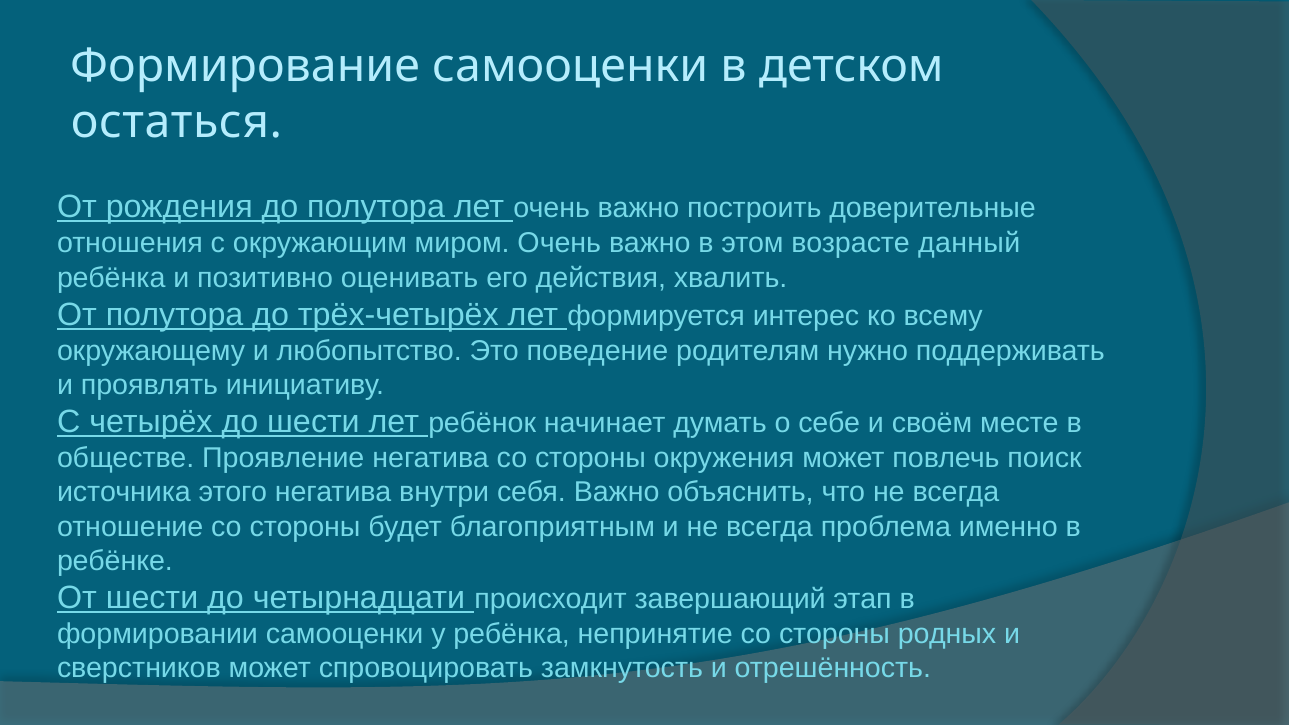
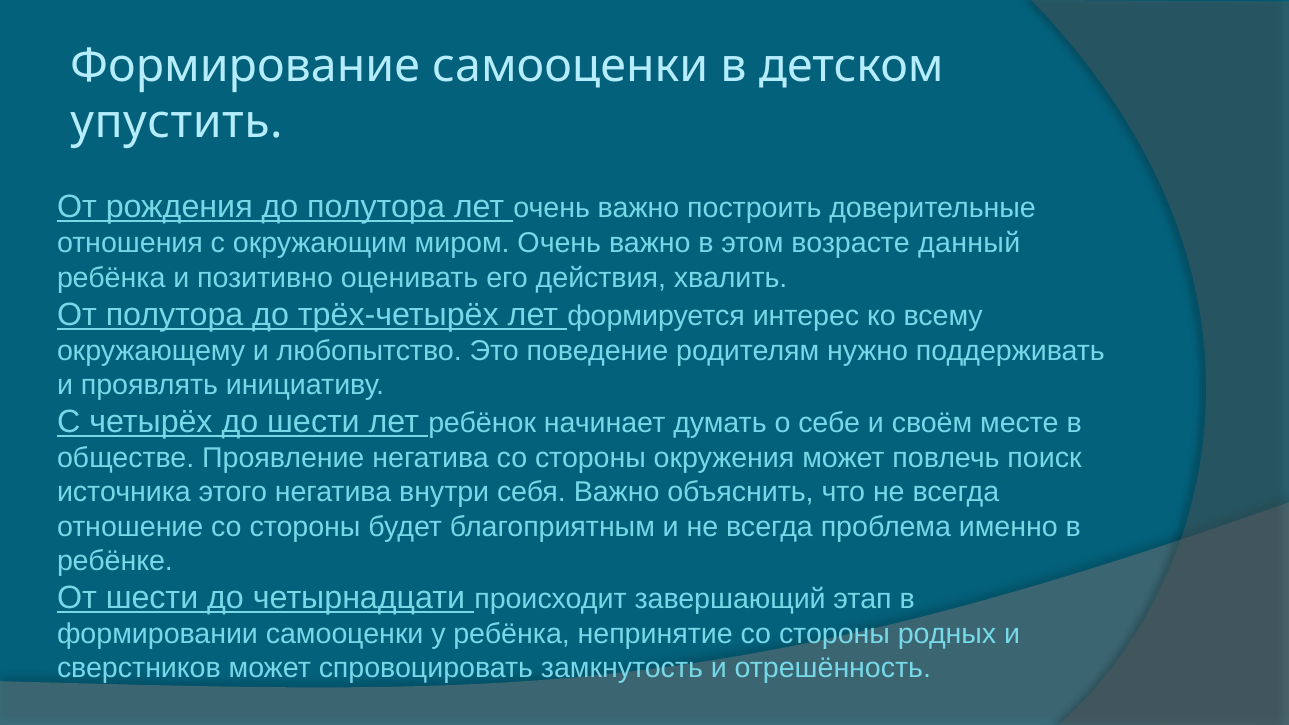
остаться: остаться -> упустить
